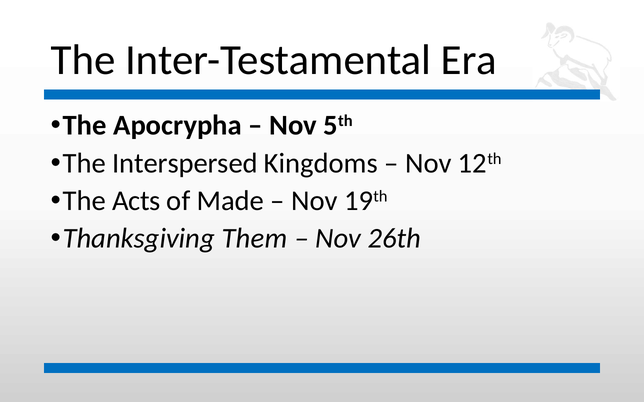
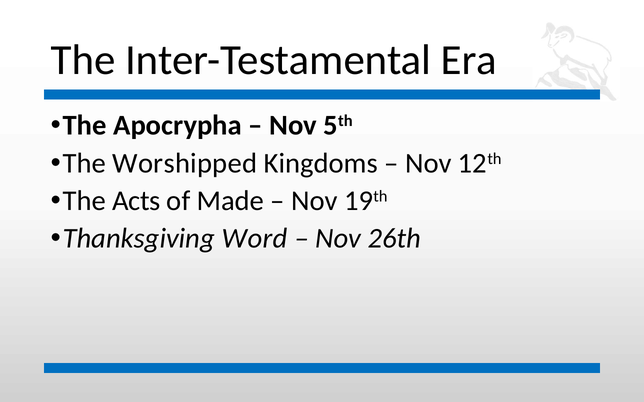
Interspersed: Interspersed -> Worshipped
Them: Them -> Word
